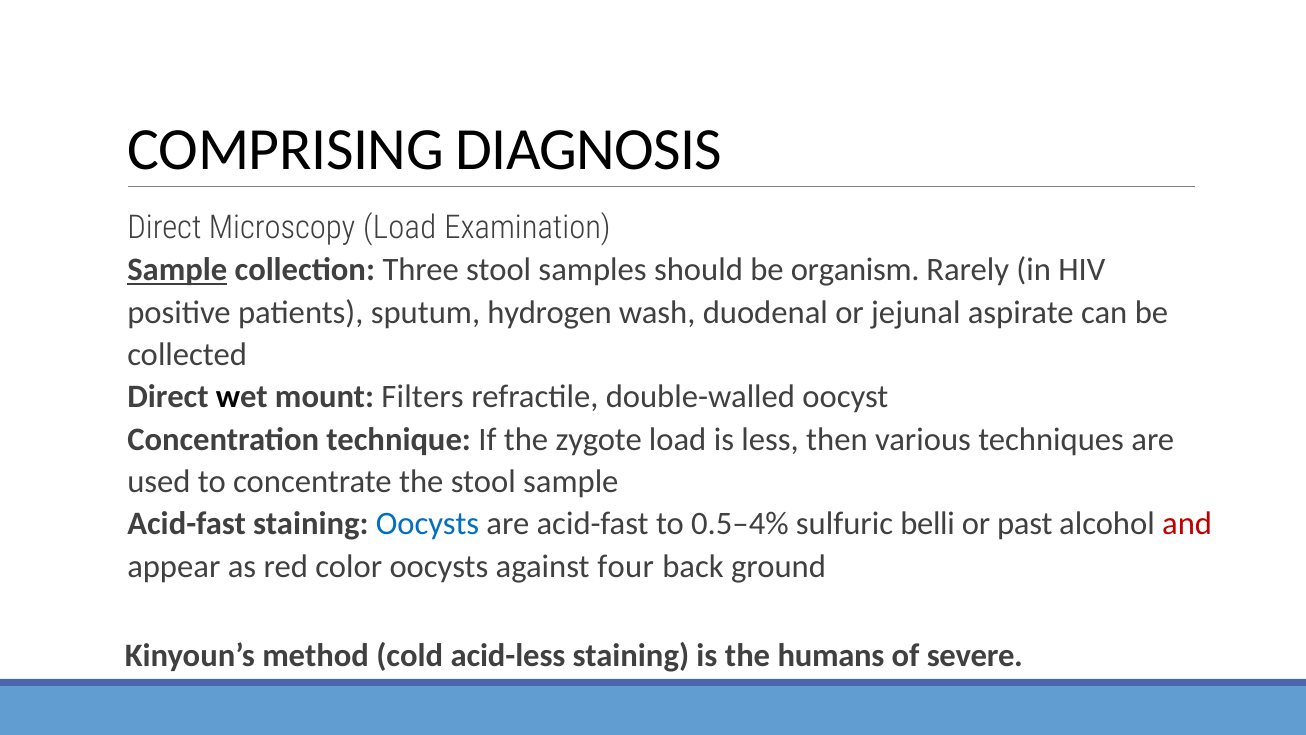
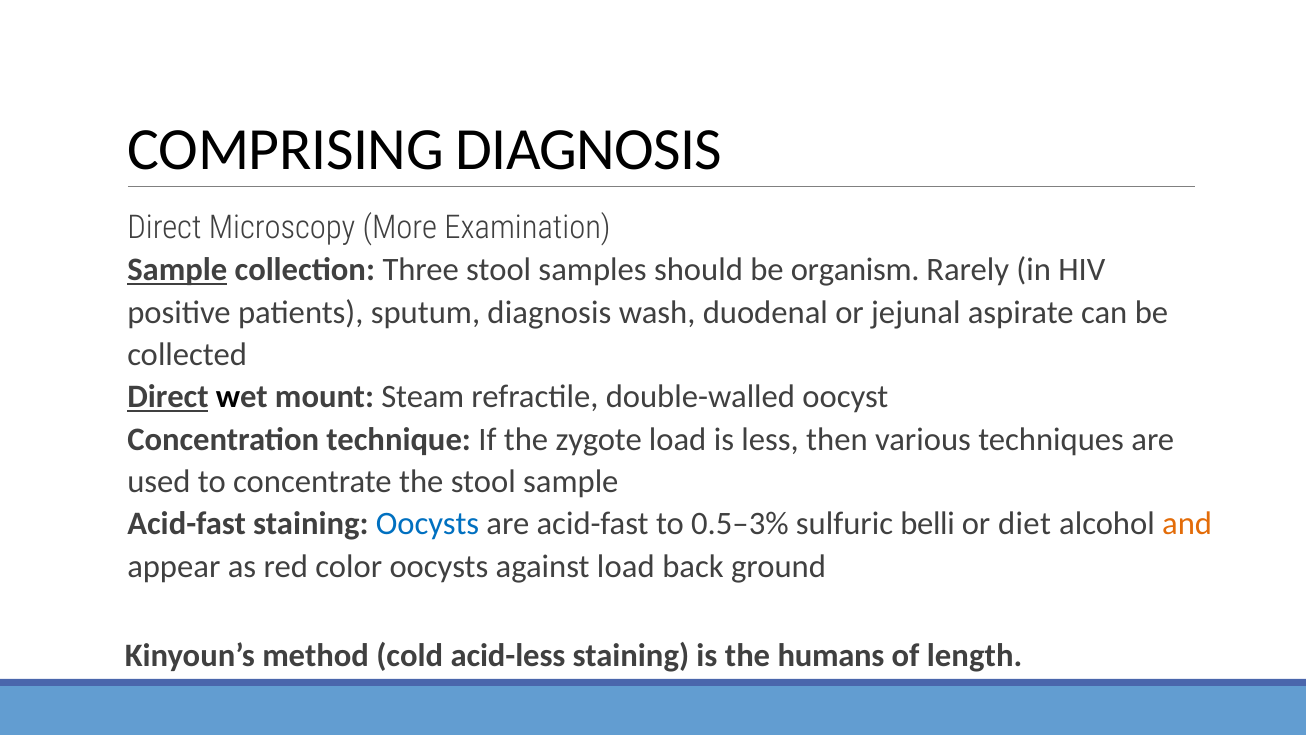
Microscopy Load: Load -> More
sputum hydrogen: hydrogen -> diagnosis
Direct at (168, 397) underline: none -> present
Filters: Filters -> Steam
0.5–4%: 0.5–4% -> 0.5–3%
past: past -> diet
and colour: red -> orange
against four: four -> load
severe: severe -> length
